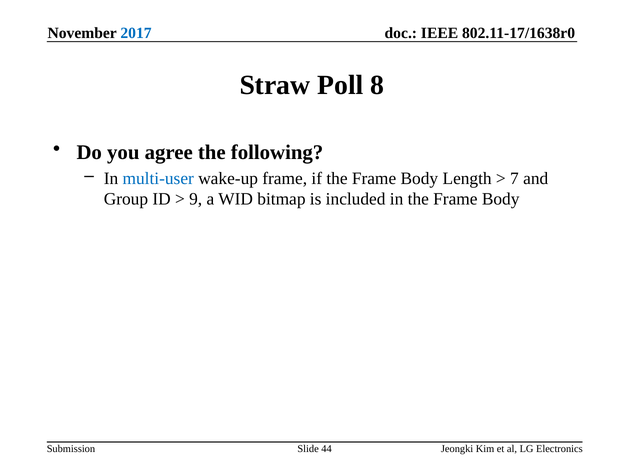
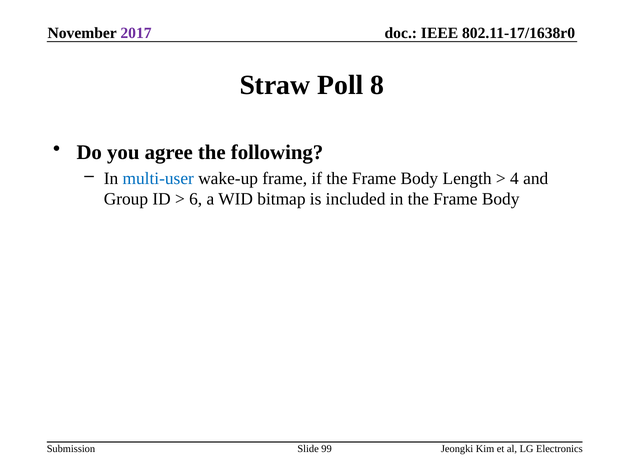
2017 colour: blue -> purple
7: 7 -> 4
9: 9 -> 6
44: 44 -> 99
